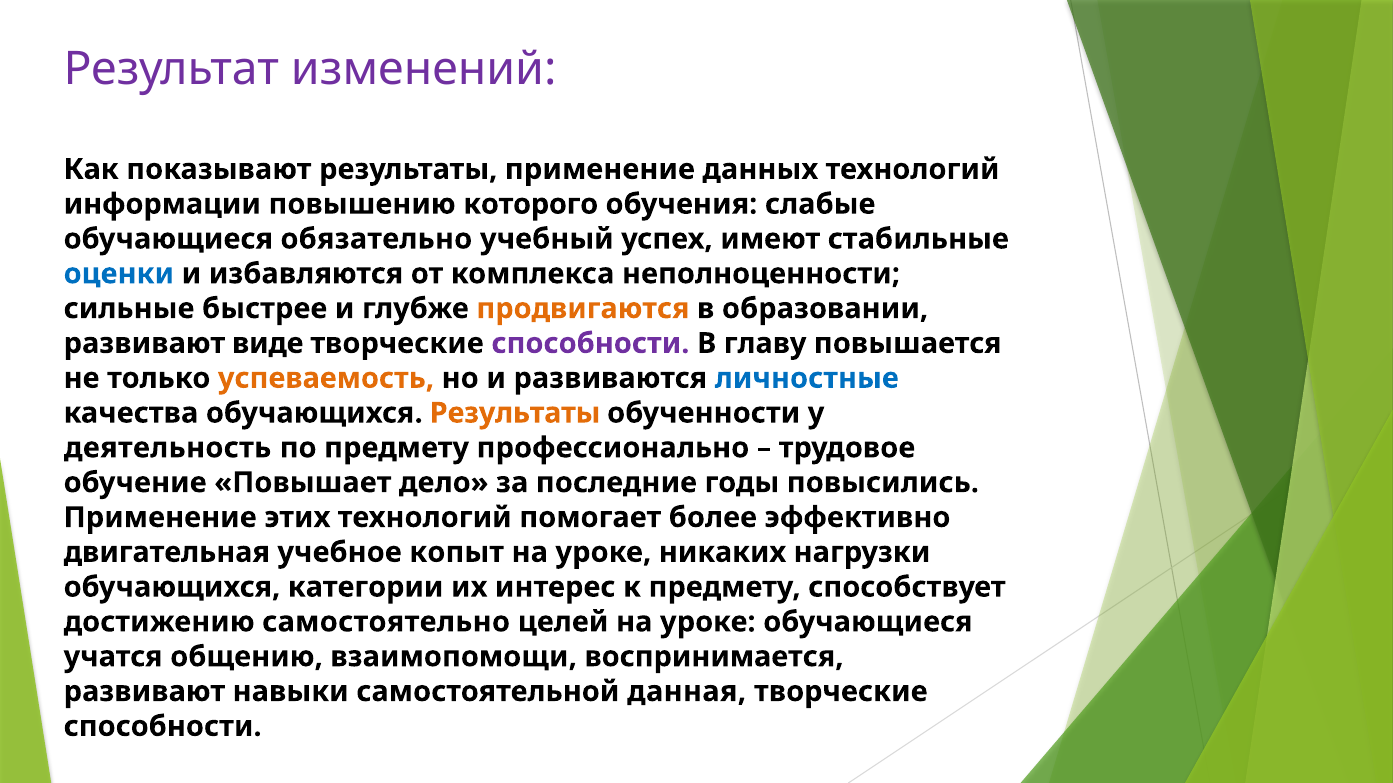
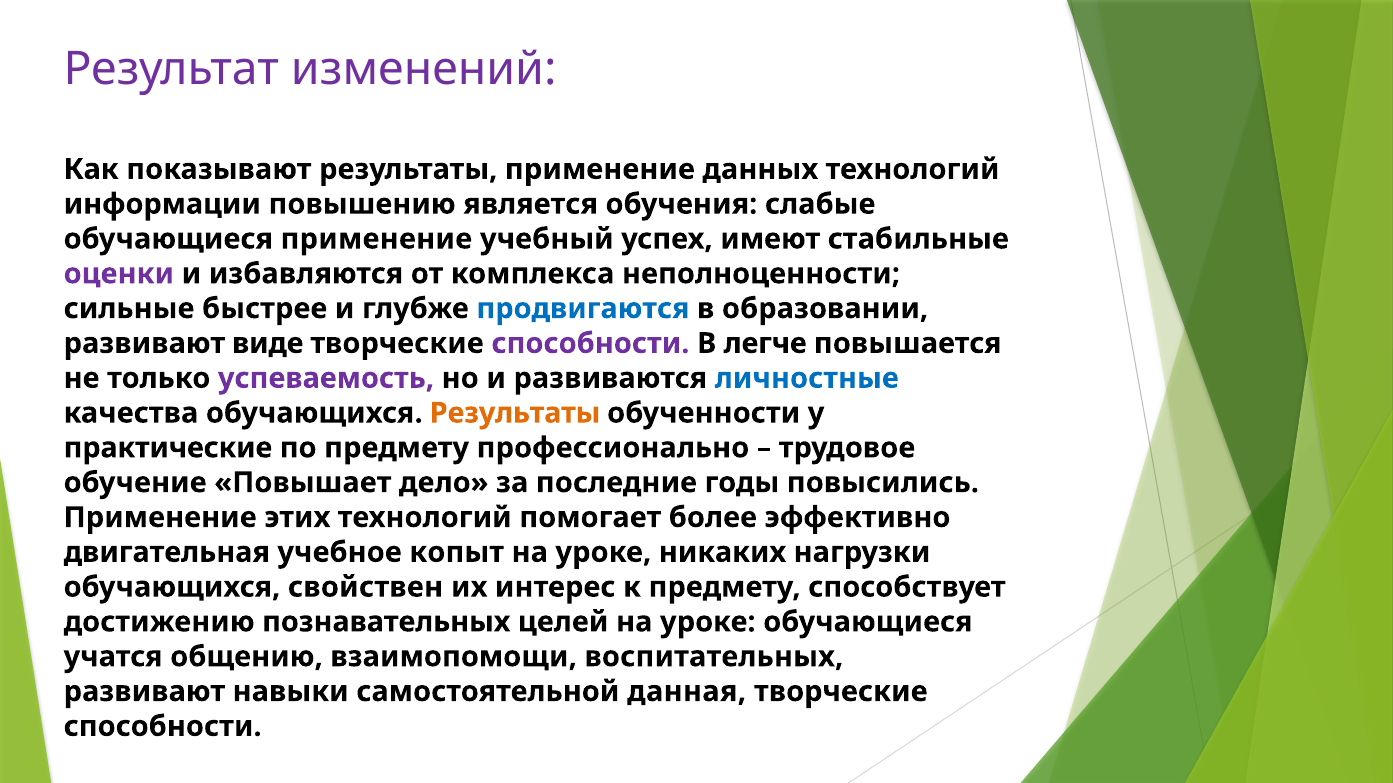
которого: которого -> является
обучающиеся обязательно: обязательно -> применение
оценки colour: blue -> purple
продвигаются colour: orange -> blue
главу: главу -> легче
успеваемость colour: orange -> purple
деятельность: деятельность -> практические
категории: категории -> свойствен
самостоятельно: самостоятельно -> познавательных
воспринимается: воспринимается -> воспитательных
